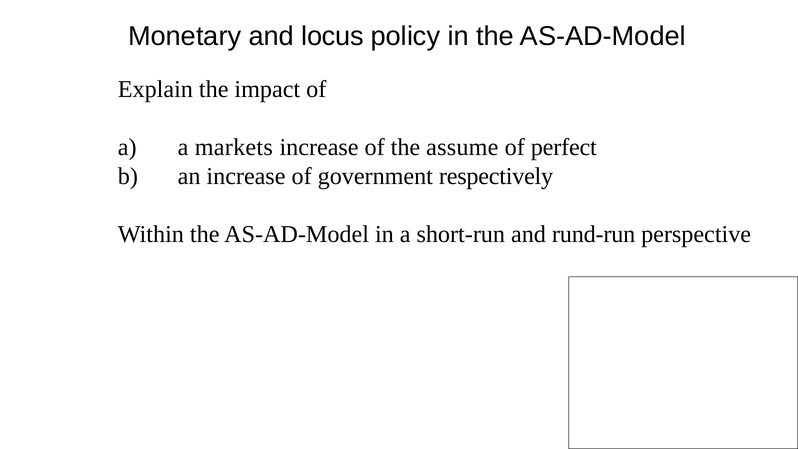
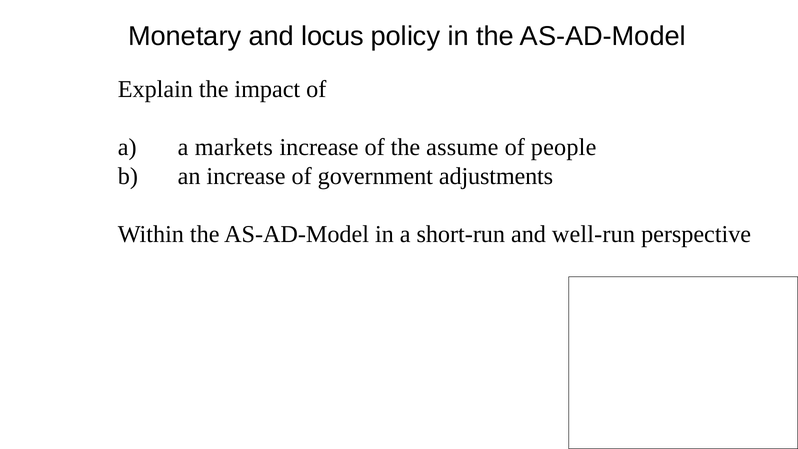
perfect: perfect -> people
respectively: respectively -> adjustments
rund-run: rund-run -> well-run
